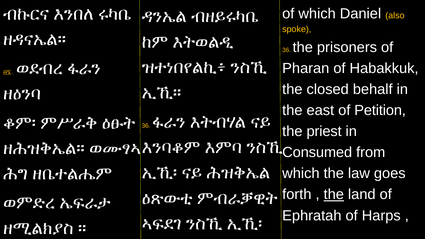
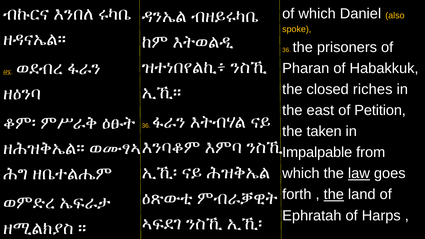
behalf: behalf -> riches
priest: priest -> taken
Consumed: Consumed -> Impalpable
law underline: none -> present
